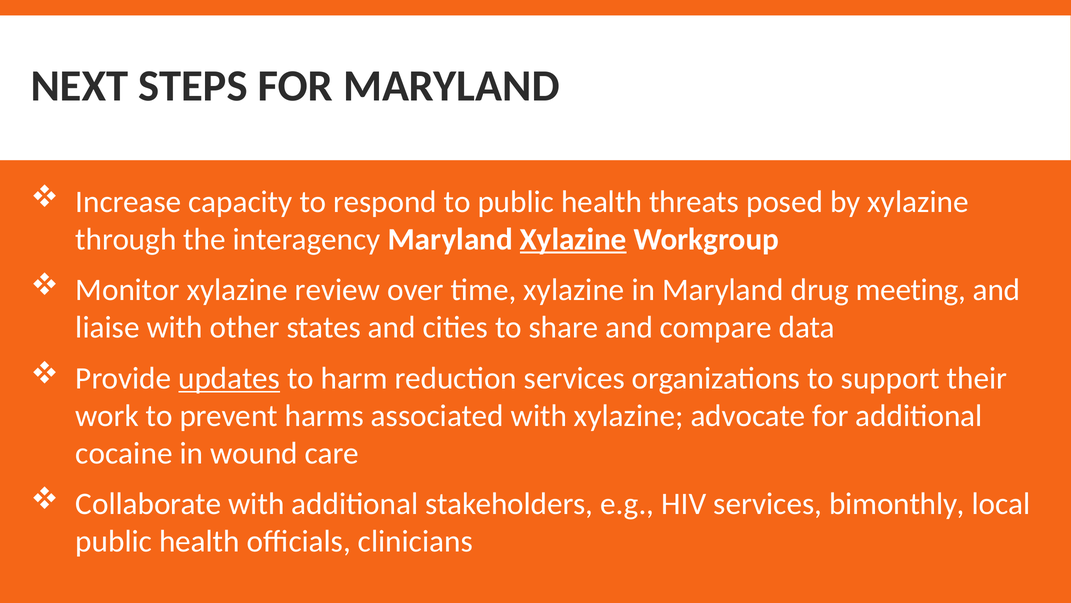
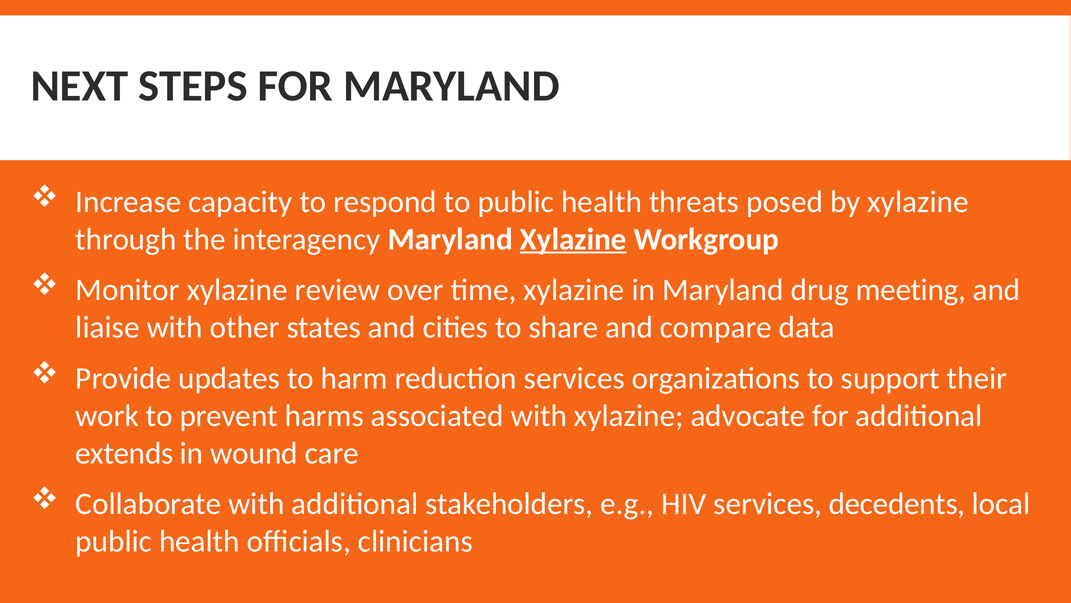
updates underline: present -> none
cocaine: cocaine -> extends
bimonthly: bimonthly -> decedents
